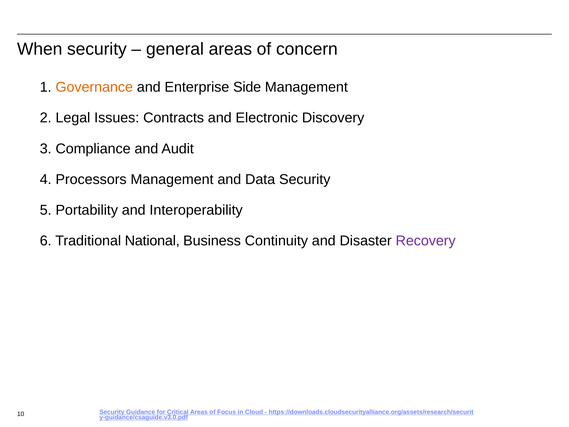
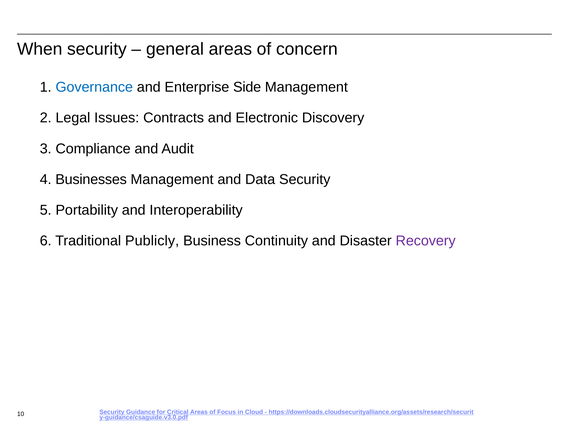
Governance colour: orange -> blue
Processors: Processors -> Businesses
National: National -> Publicly
